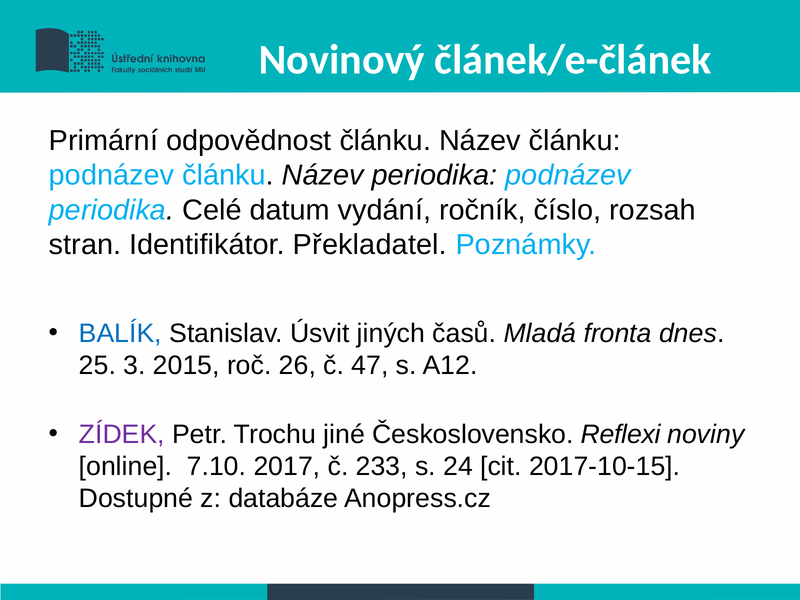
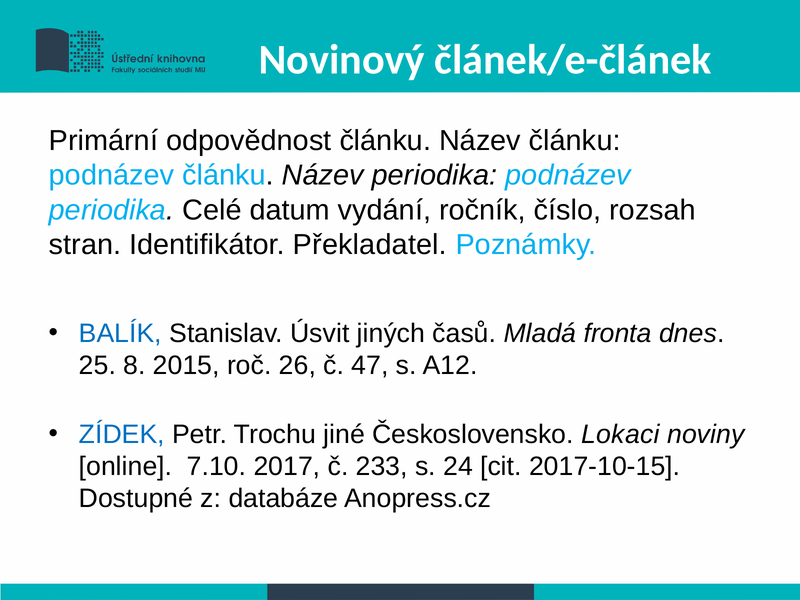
3: 3 -> 8
ZÍDEK colour: purple -> blue
Reflexi: Reflexi -> Lokaci
